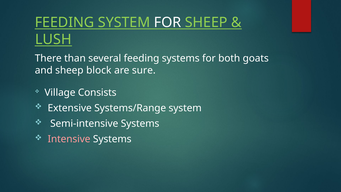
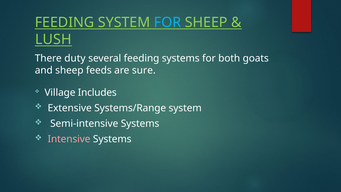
FOR at (168, 22) colour: white -> light blue
than: than -> duty
block: block -> feeds
Consists: Consists -> Includes
